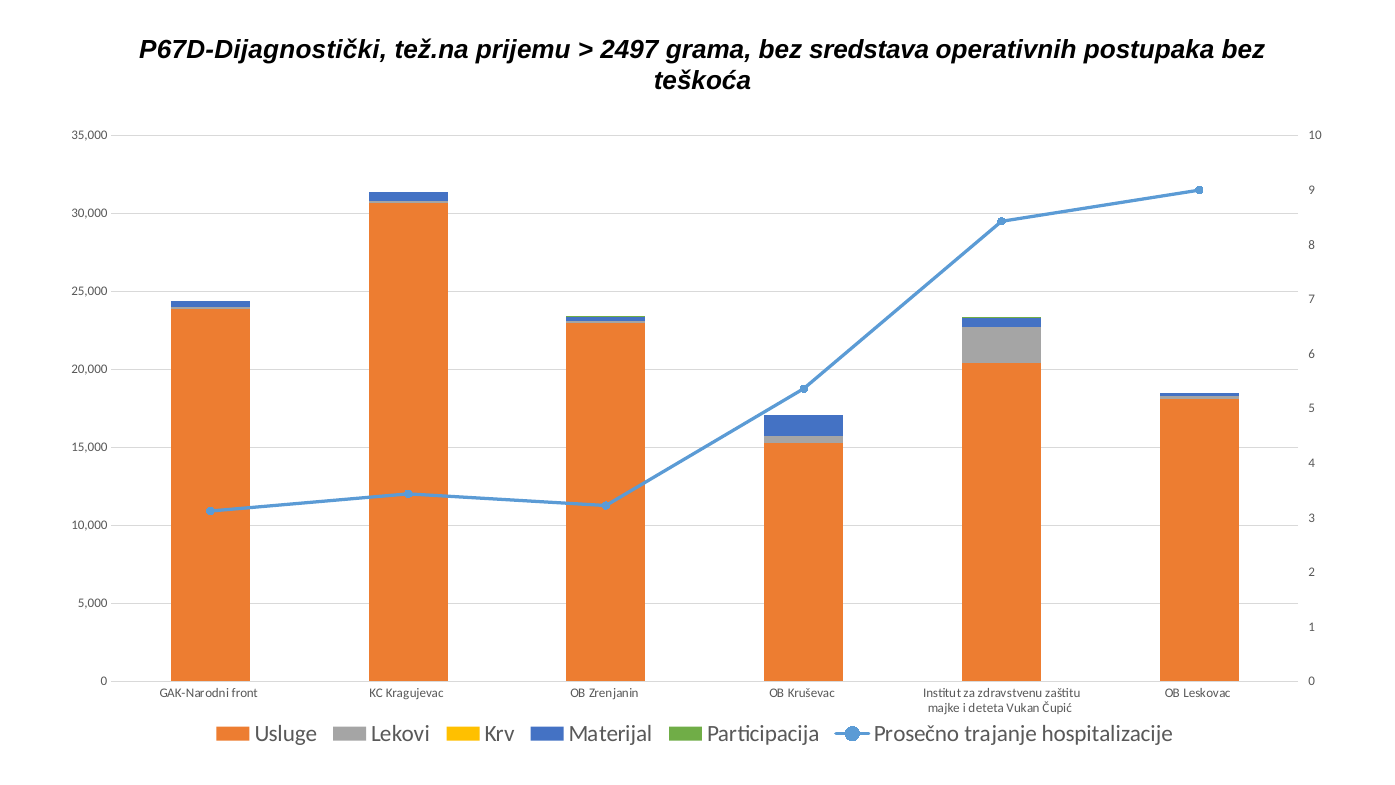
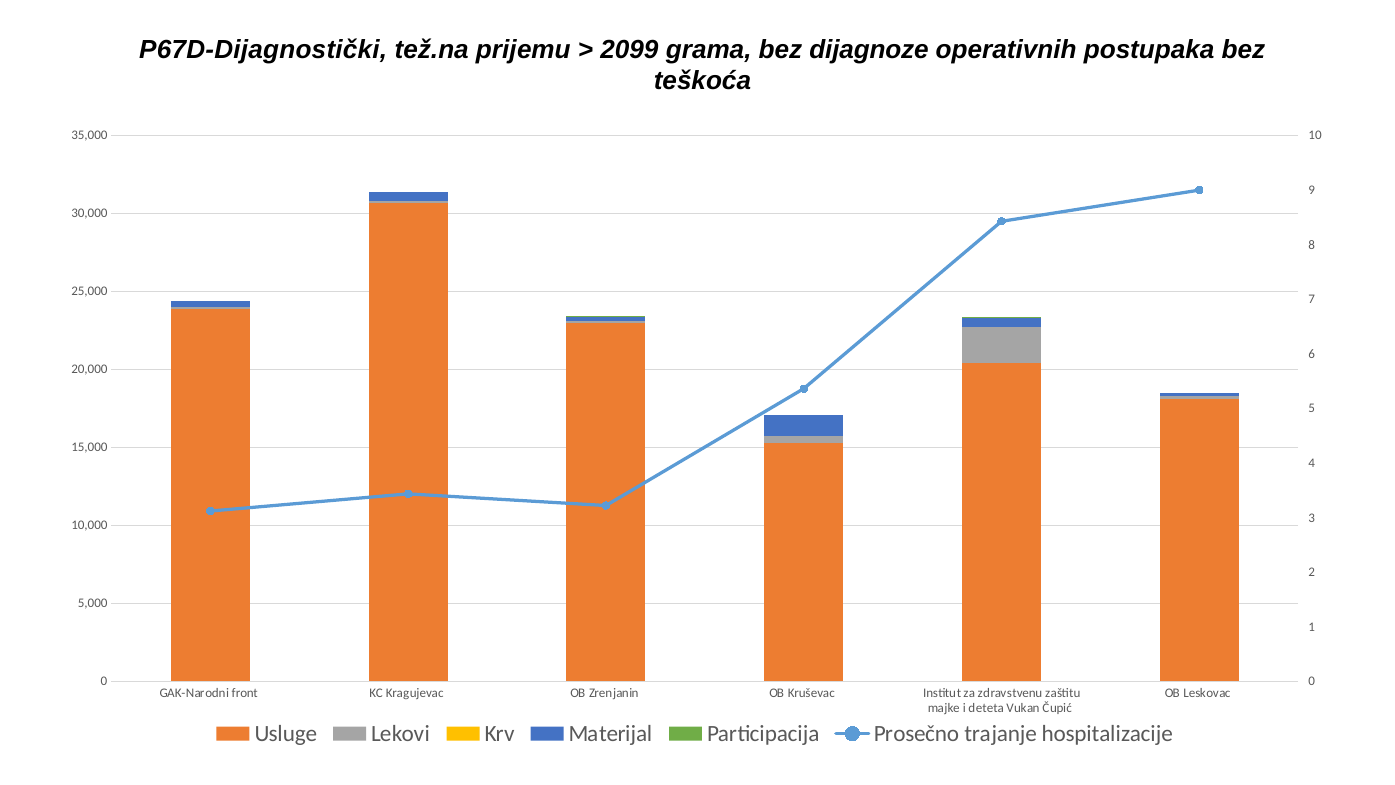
2497: 2497 -> 2099
sredstava: sredstava -> dijagnoze
